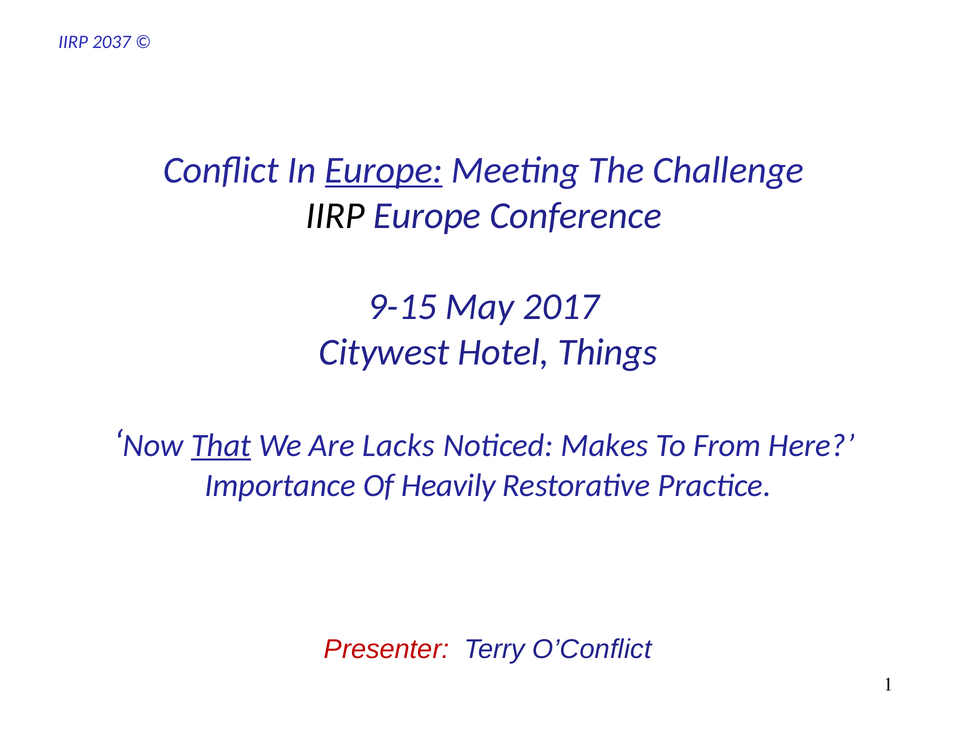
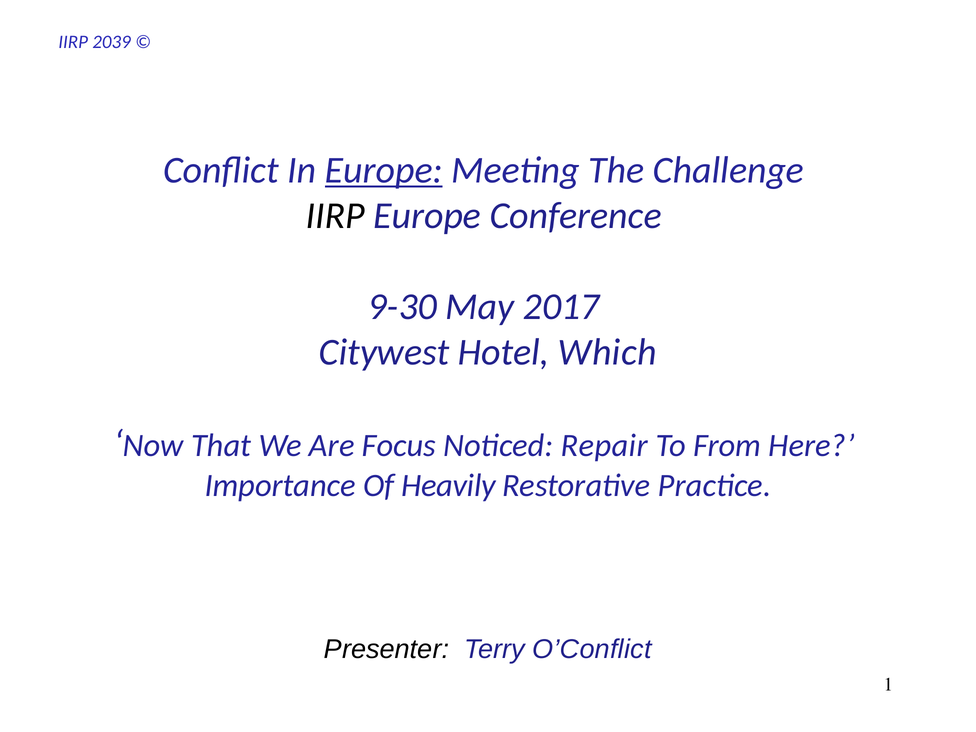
2037: 2037 -> 2039
9-15: 9-15 -> 9-30
Things: Things -> Which
That underline: present -> none
Lacks: Lacks -> Focus
Makes: Makes -> Repair
Presenter colour: red -> black
